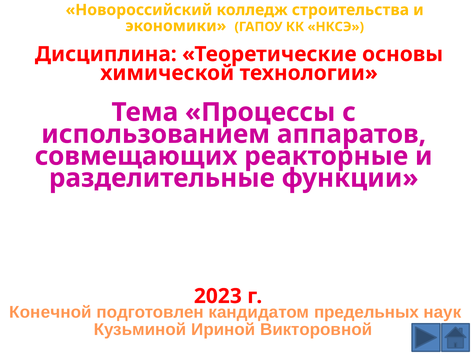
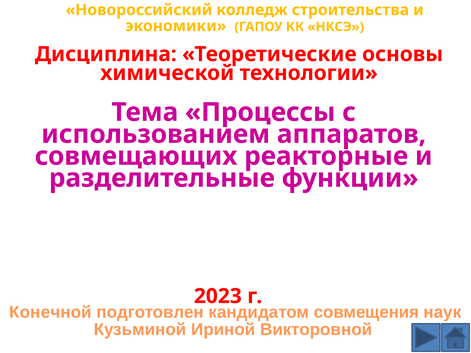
предельных: предельных -> совмещения
